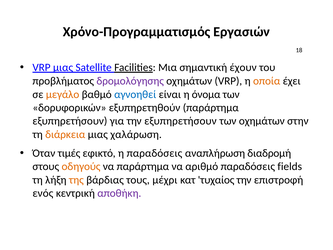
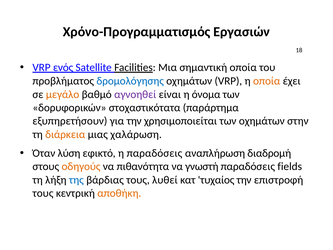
VRP μιας: μιας -> ενός
σημαντική έχουν: έχουν -> οποία
δρομολόγησης colour: purple -> blue
αγνοηθεί colour: blue -> purple
εξυπηρετηθούν: εξυπηρετηθούν -> στοχαστικότατα
την εξυπηρετήσουν: εξυπηρετήσουν -> χρησιμοποιείται
τιμές: τιμές -> λύση
να παράρτημα: παράρτημα -> πιθανότητα
αριθμό: αριθμό -> γνωστή
της colour: orange -> blue
μέχρι: μέχρι -> λυθεί
ενός at (43, 193): ενός -> τους
αποθήκη colour: purple -> orange
